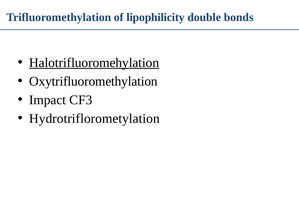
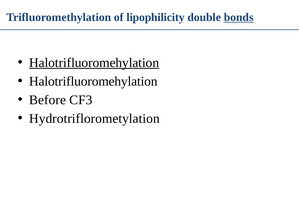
bonds underline: none -> present
Oxytrifluoromethylation at (93, 81): Oxytrifluoromethylation -> Halotrifluoromehylation
Impact: Impact -> Before
